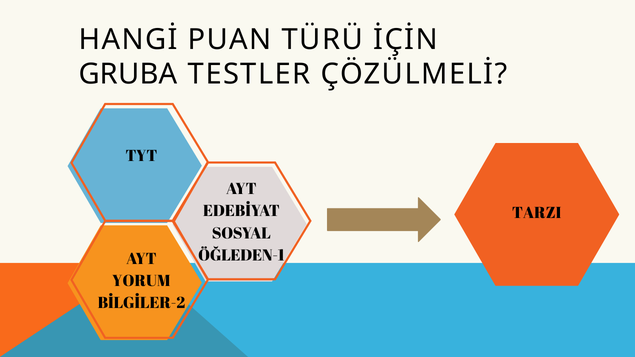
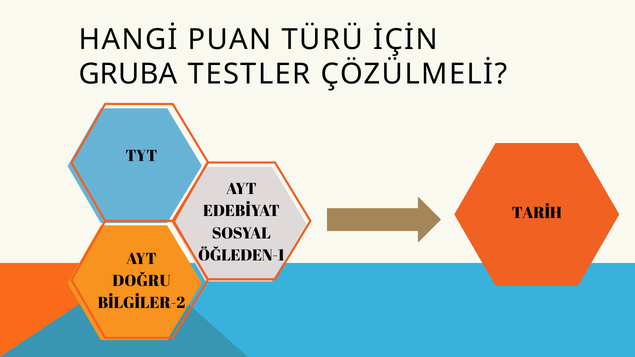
TARZI: TARZI -> TARİH
YORUM: YORUM -> DOĞRU
